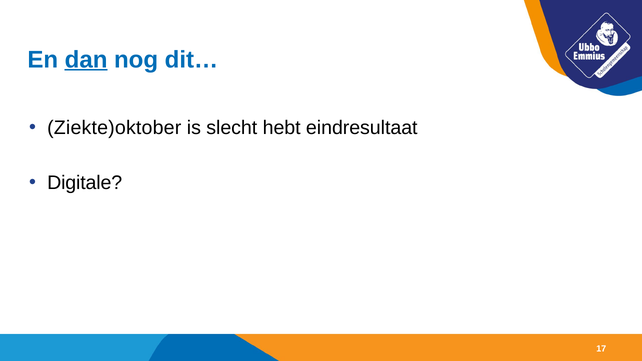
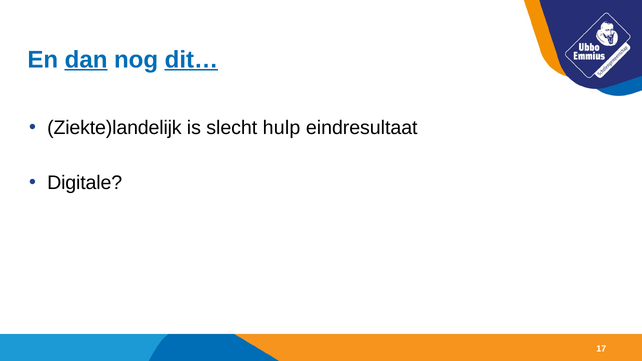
dit… underline: none -> present
Ziekte)oktober: Ziekte)oktober -> Ziekte)landelijk
hebt: hebt -> hulp
